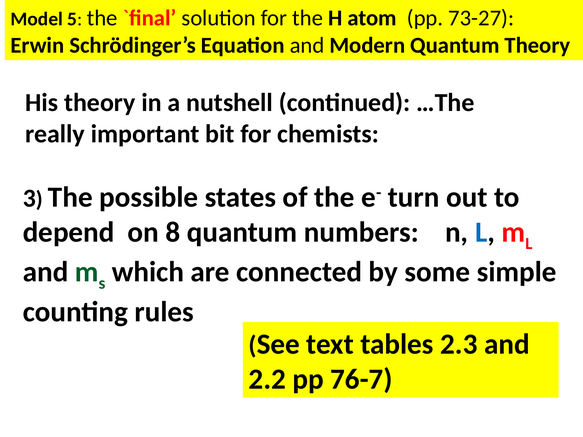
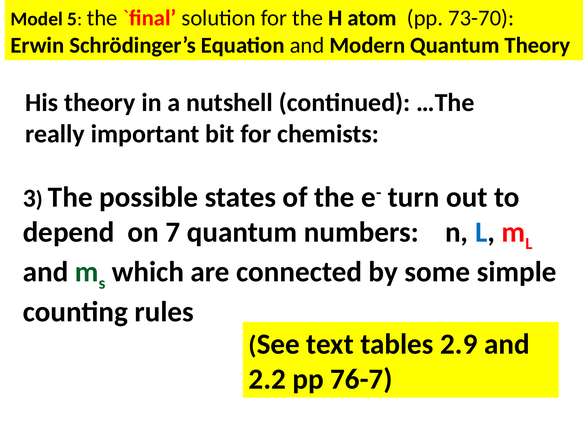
73-27: 73-27 -> 73-70
8: 8 -> 7
2.3: 2.3 -> 2.9
